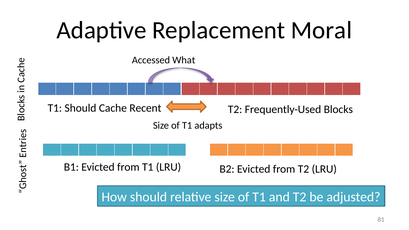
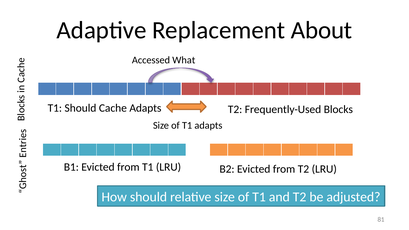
Moral: Moral -> About
Cache Recent: Recent -> Adapts
